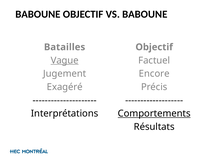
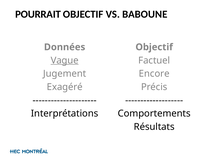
BABOUNE at (38, 14): BABOUNE -> POURRAIT
Batailles: Batailles -> Données
Comportements underline: present -> none
